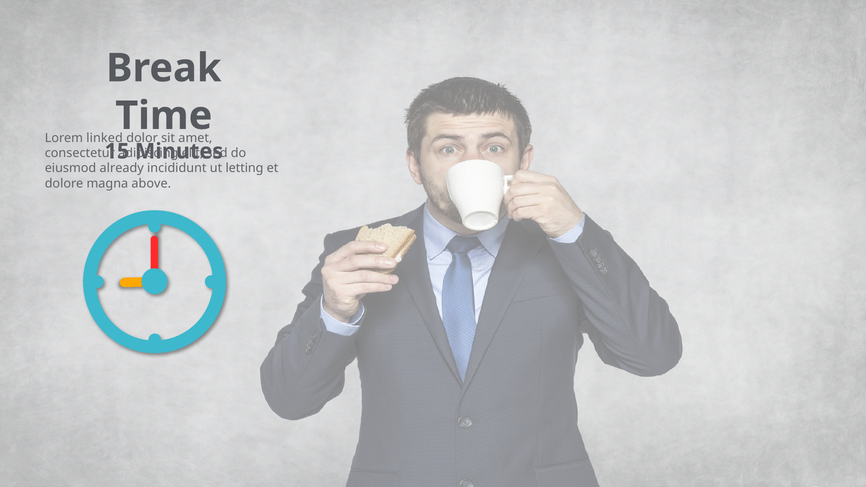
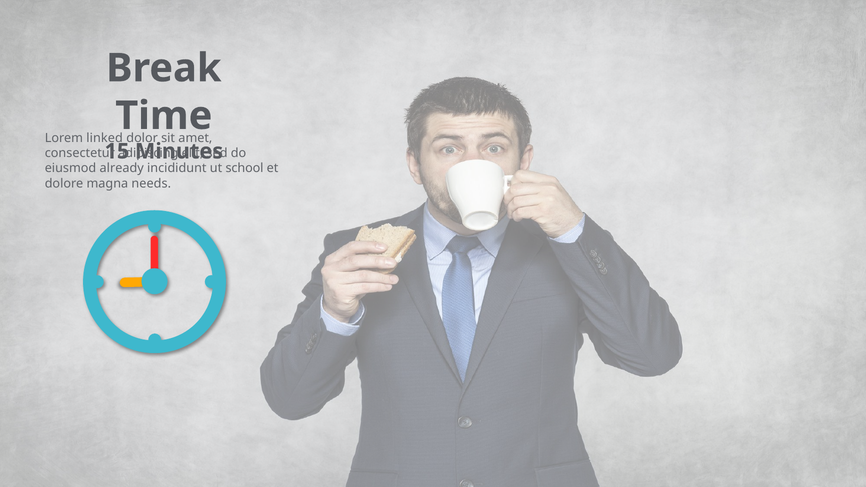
letting: letting -> school
above: above -> needs
